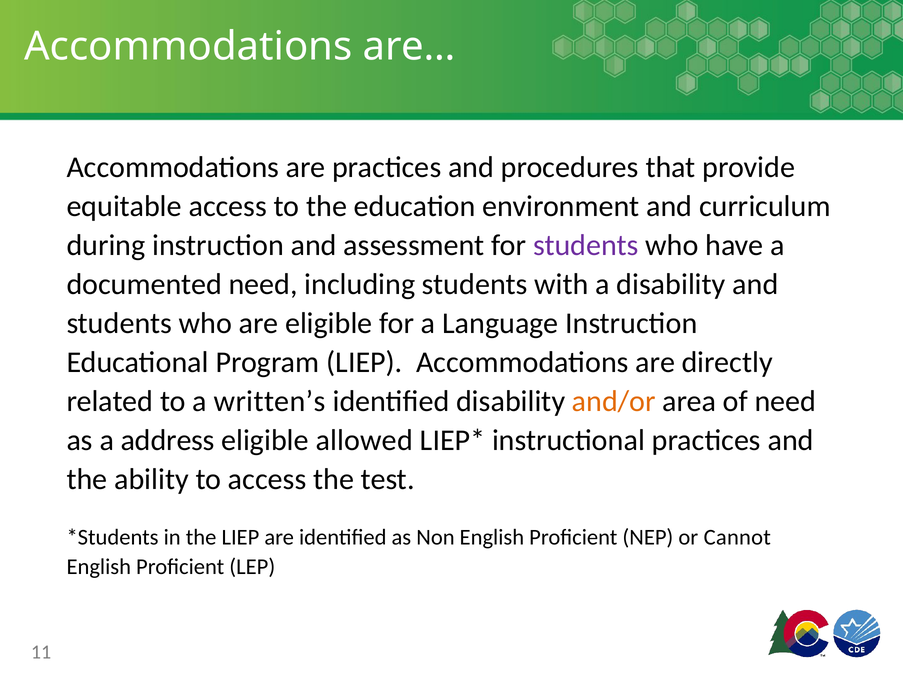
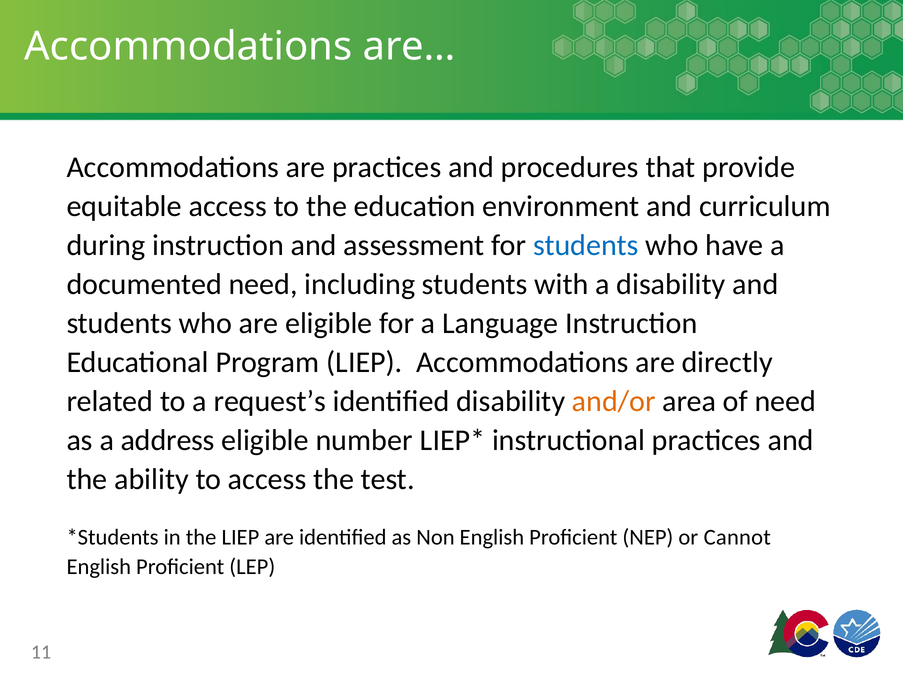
students at (586, 246) colour: purple -> blue
written’s: written’s -> request’s
allowed: allowed -> number
